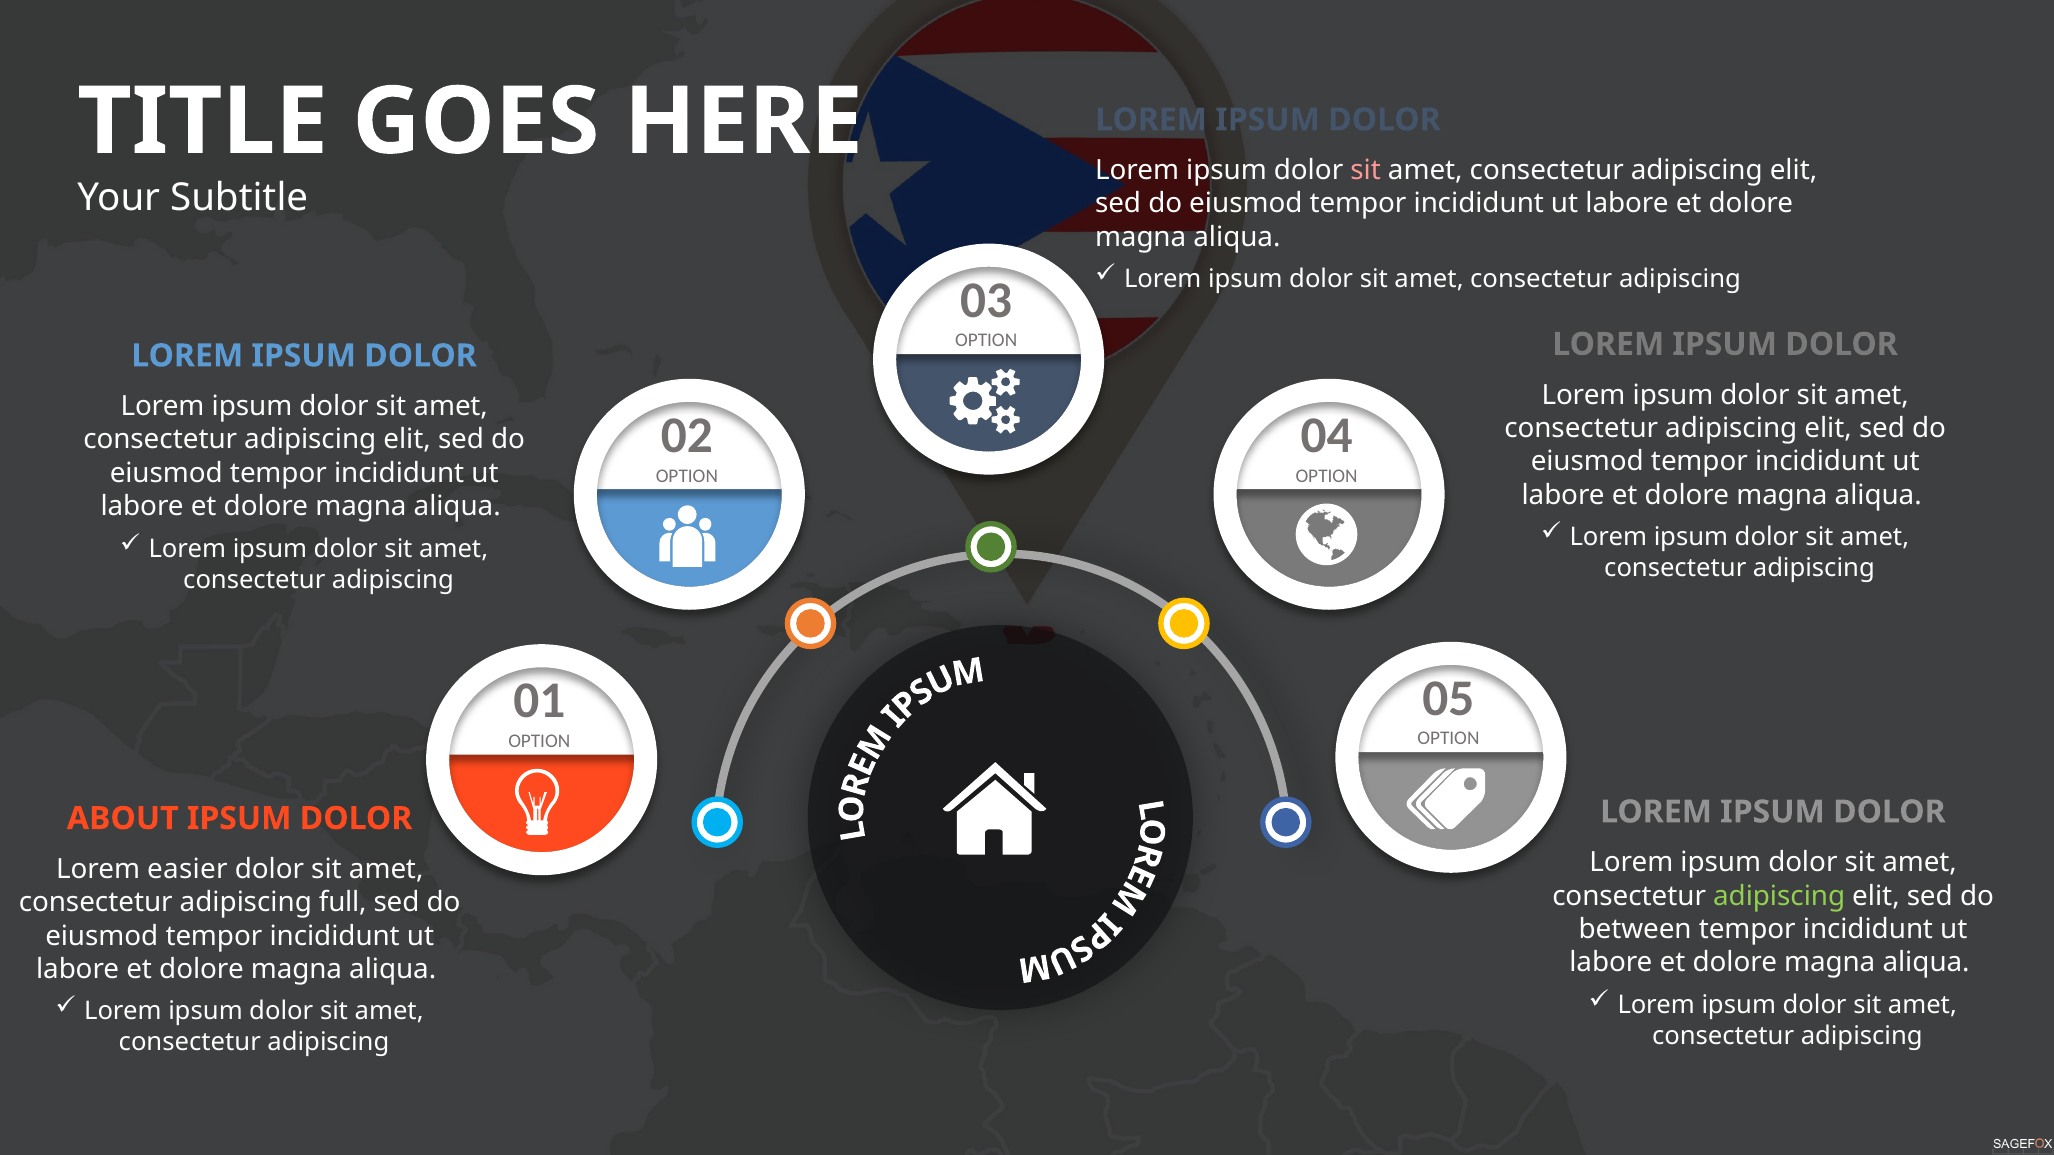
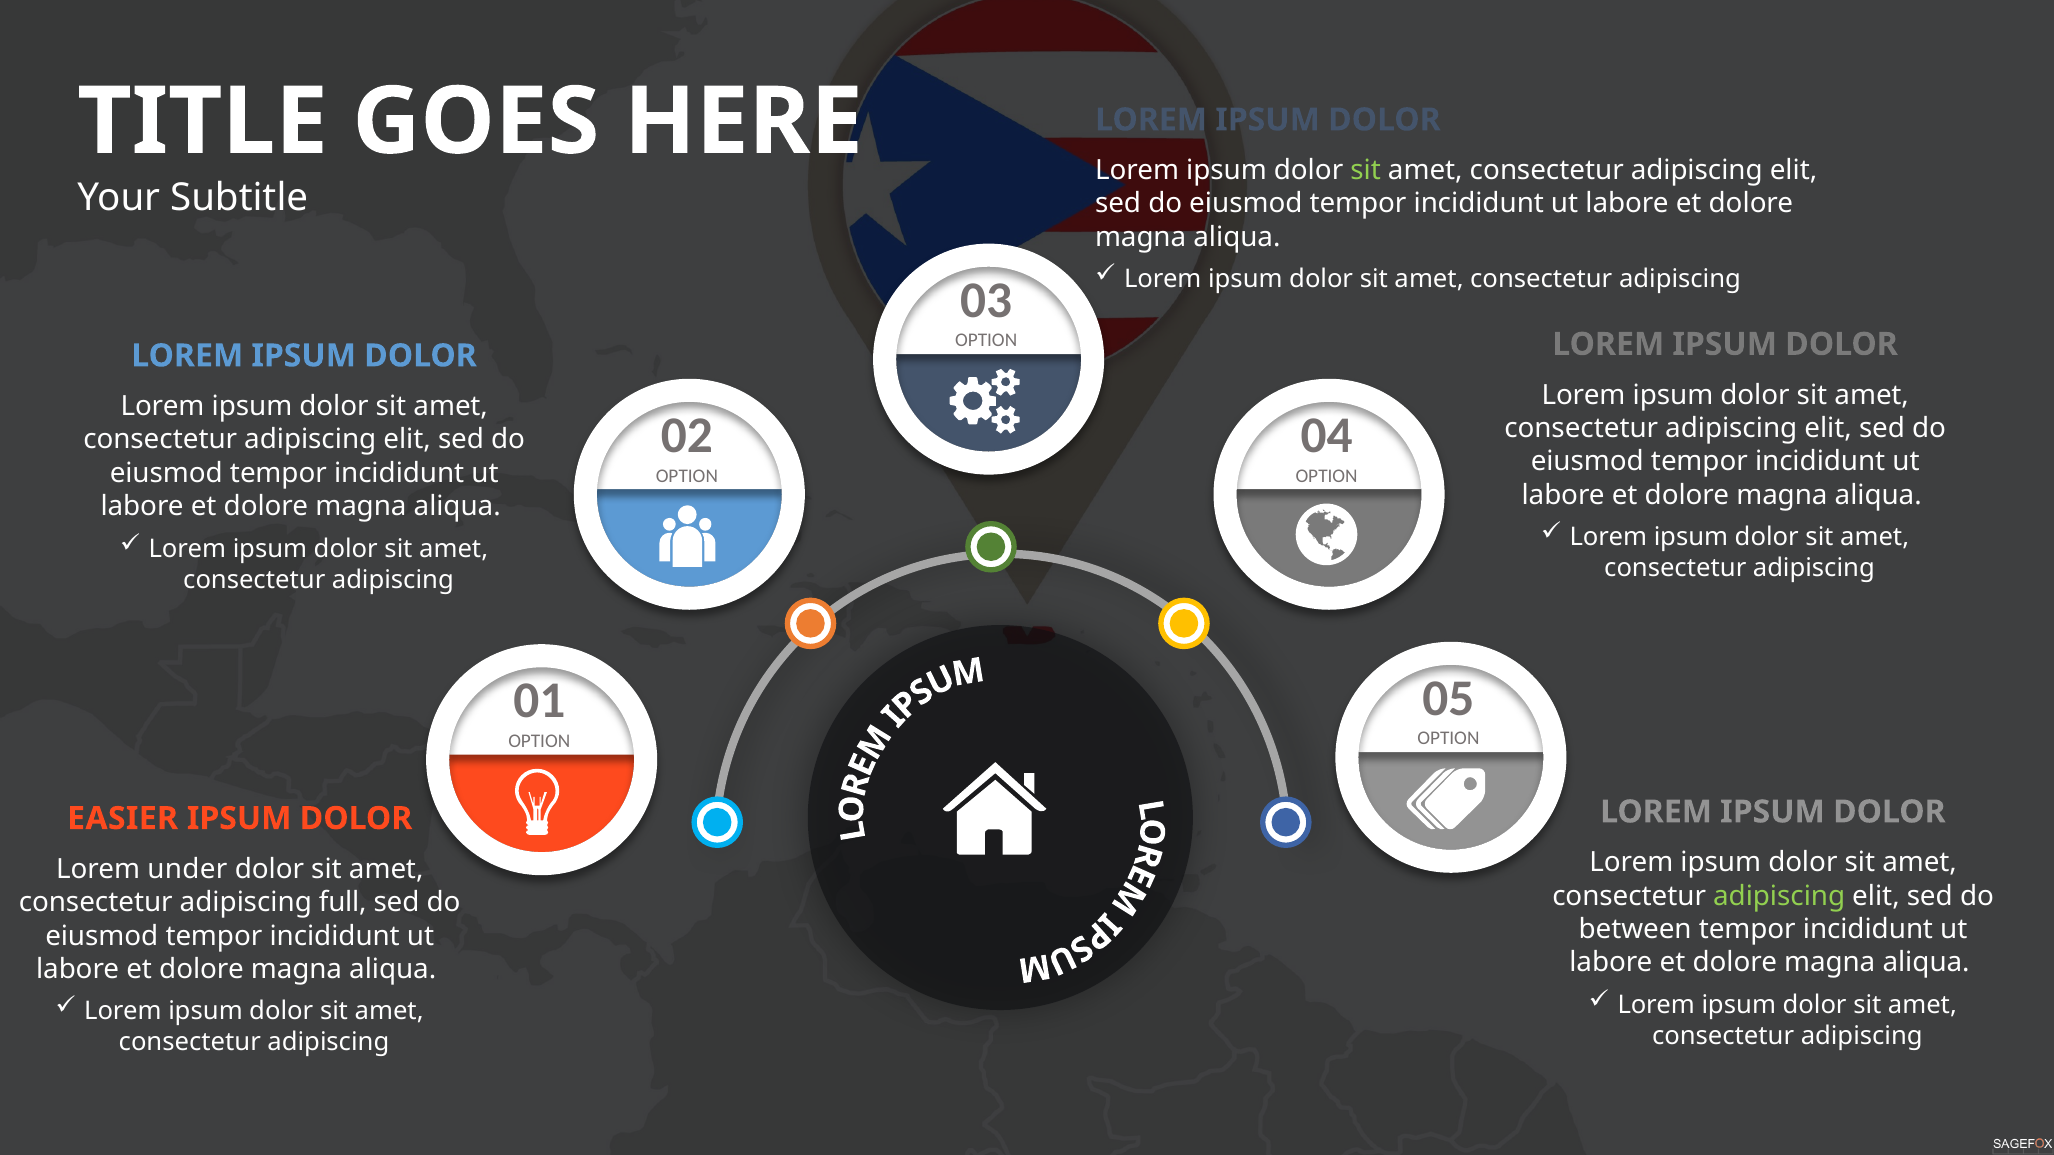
sit at (1366, 170) colour: pink -> light green
ABOUT: ABOUT -> EASIER
easier: easier -> under
